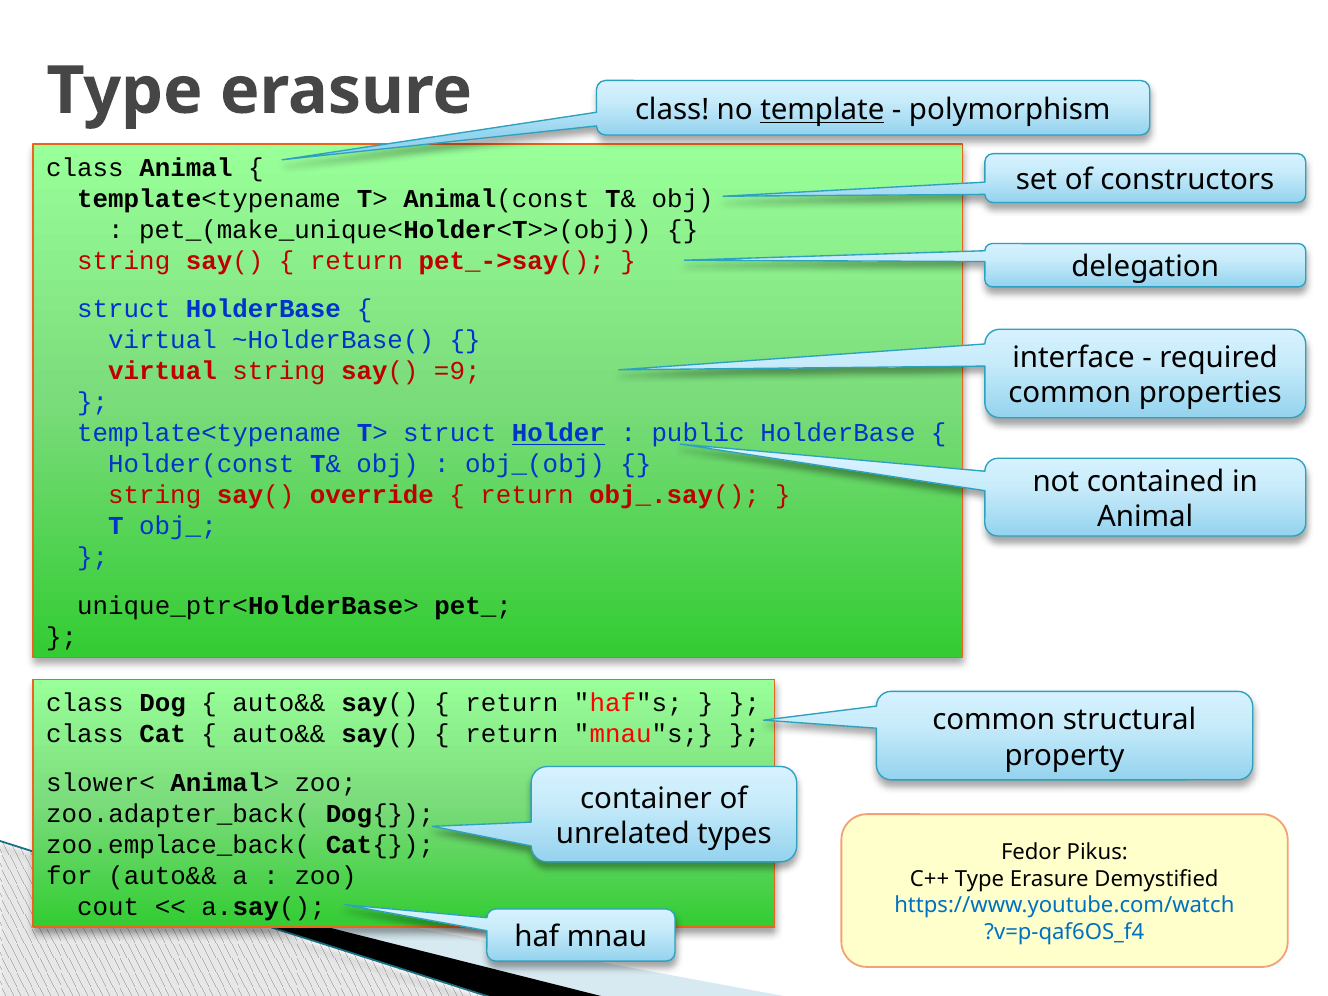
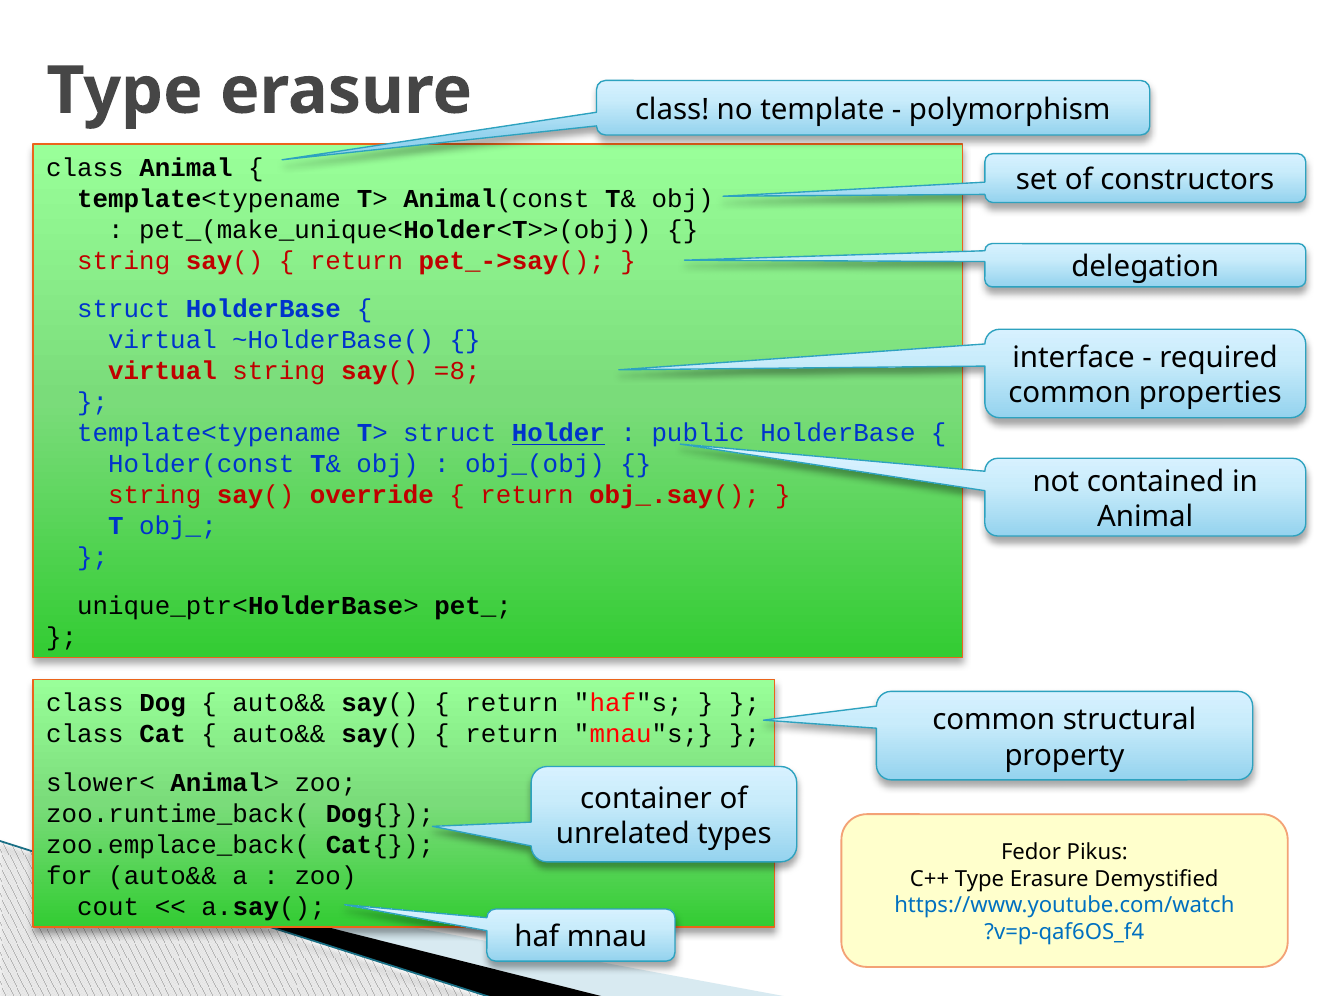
template underline: present -> none
=9: =9 -> =8
zoo.adapter_back(: zoo.adapter_back( -> zoo.runtime_back(
